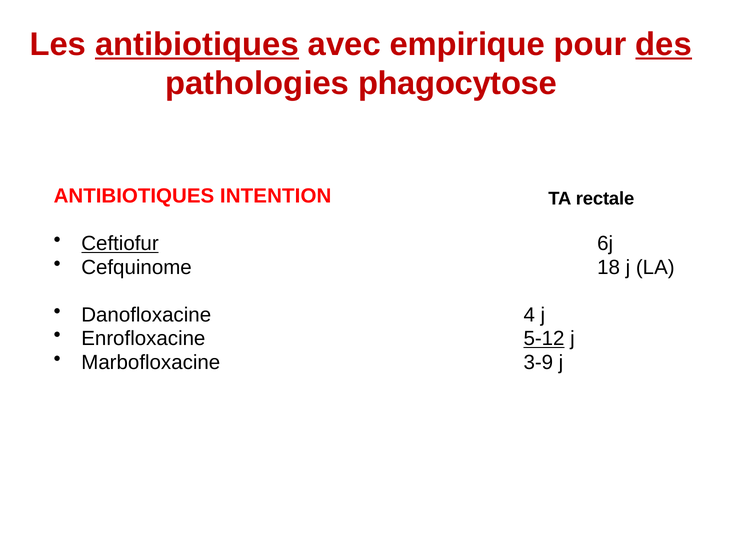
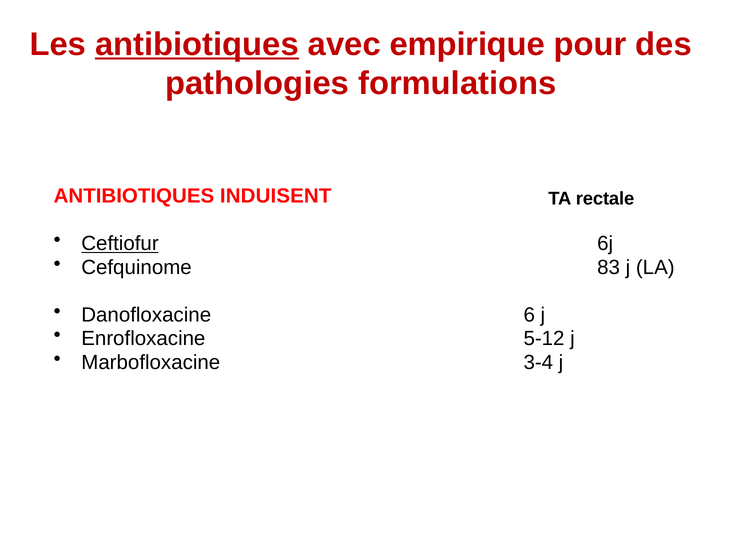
des underline: present -> none
phagocytose: phagocytose -> formulations
INTENTION: INTENTION -> INDUISENT
18: 18 -> 83
4: 4 -> 6
5-12 underline: present -> none
3-9: 3-9 -> 3-4
